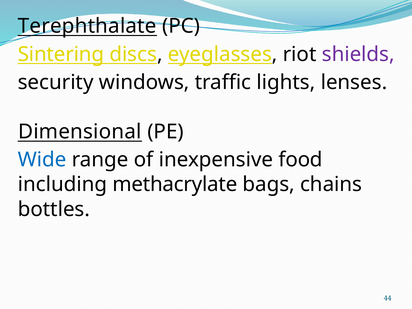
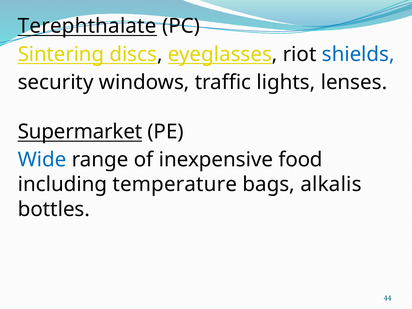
shields colour: purple -> blue
Dimensional: Dimensional -> Supermarket
methacrylate: methacrylate -> temperature
chains: chains -> alkalis
